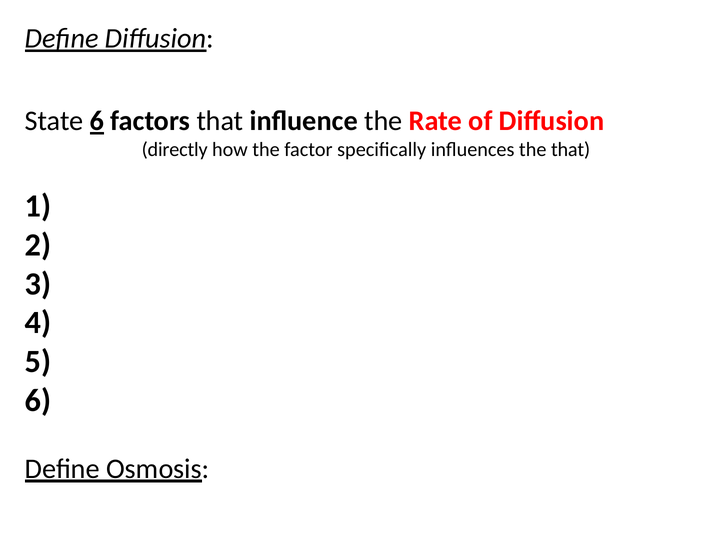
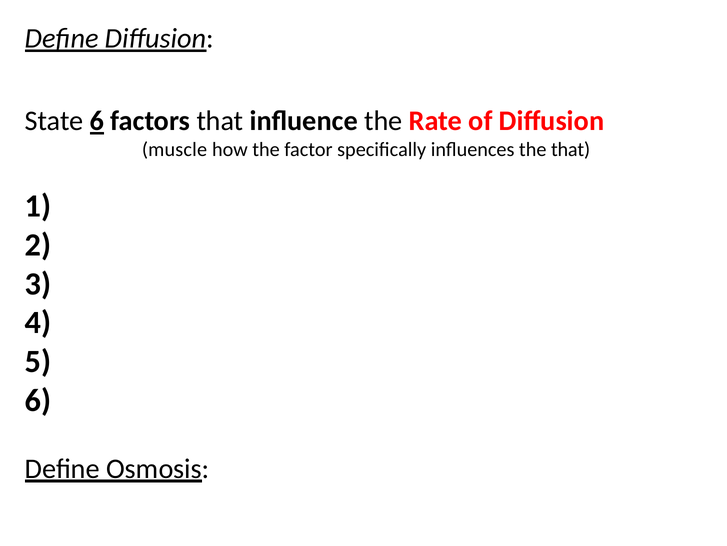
directly: directly -> muscle
